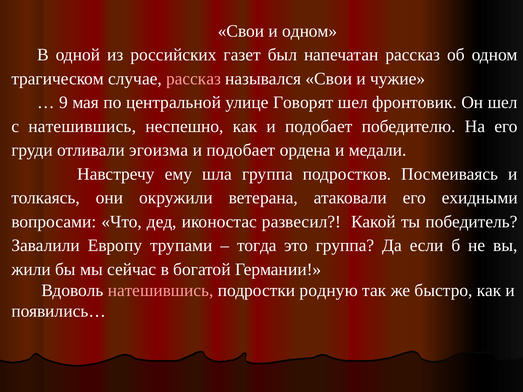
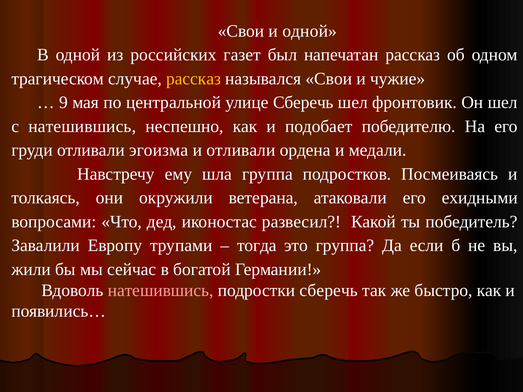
и одном: одном -> одной
рассказ at (194, 79) colour: pink -> yellow
улице Говорят: Говорят -> Сберечь
подобает at (241, 150): подобает -> отливали
подростки родную: родную -> сберечь
